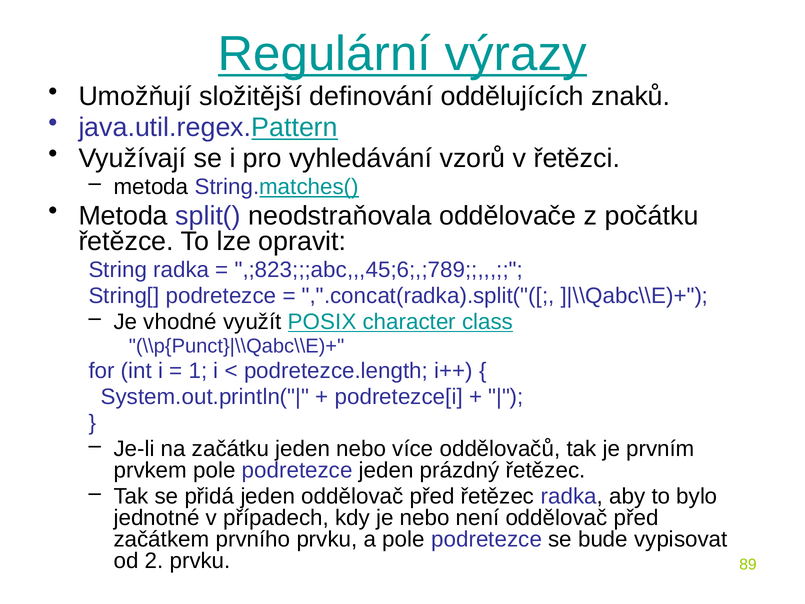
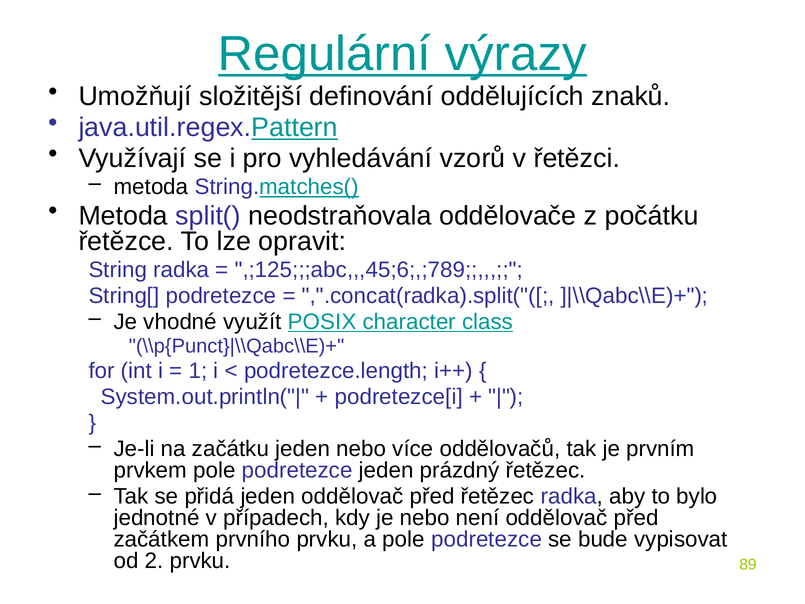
,;823;;;abc,,,45;6;,;789: ,;823;;;abc,,,45;6;,;789 -> ,;125;;;abc,,,45;6;,;789
